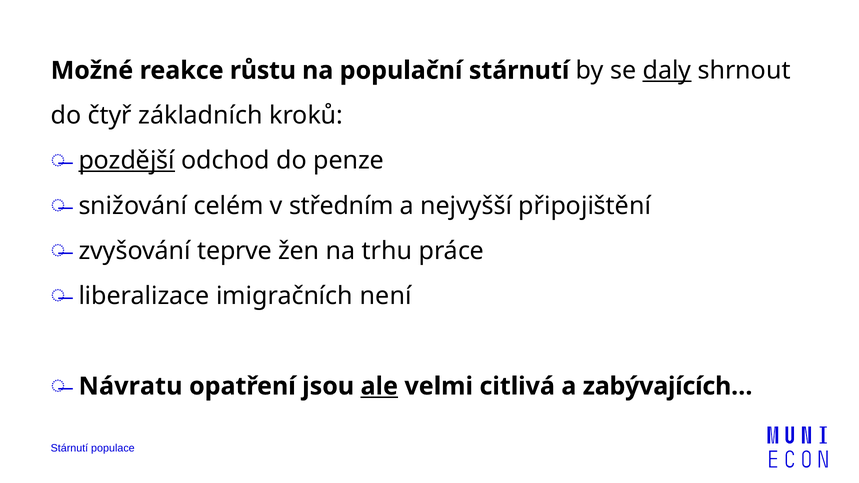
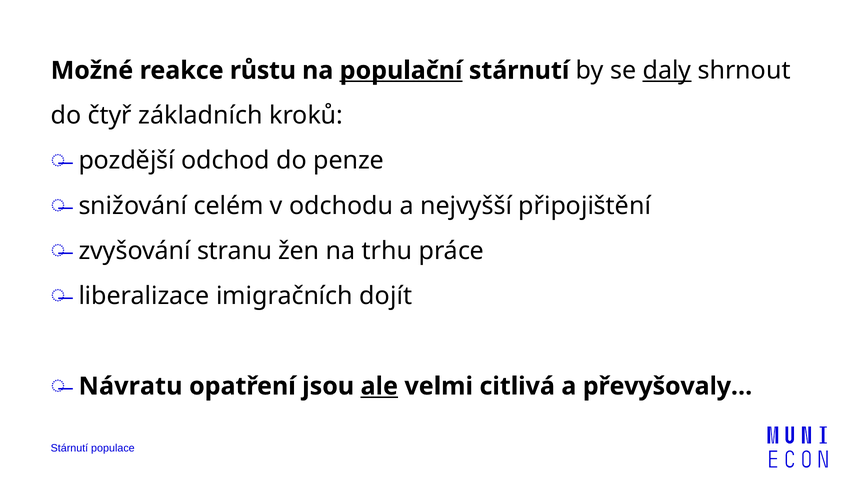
populační underline: none -> present
pozdější underline: present -> none
středním: středním -> odchodu
teprve: teprve -> stranu
není: není -> dojít
zabývajících…: zabývajících… -> převyšovaly…
